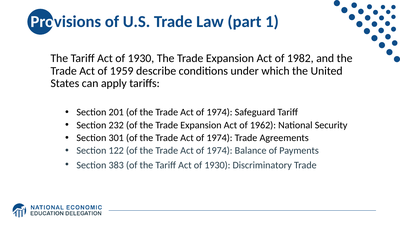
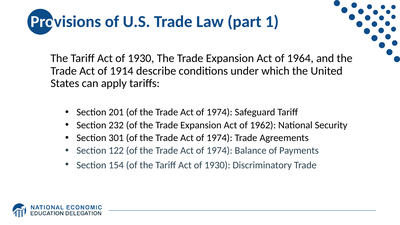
1982: 1982 -> 1964
1959: 1959 -> 1914
383: 383 -> 154
